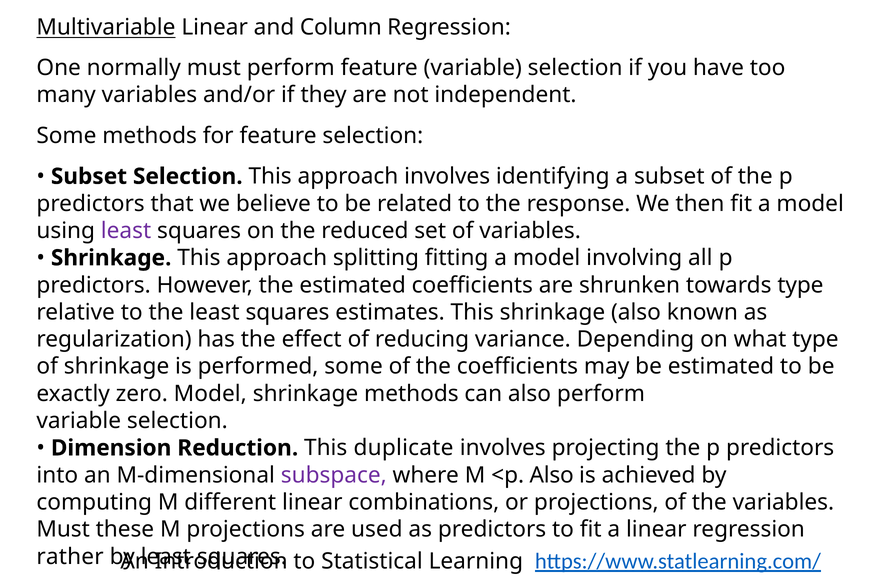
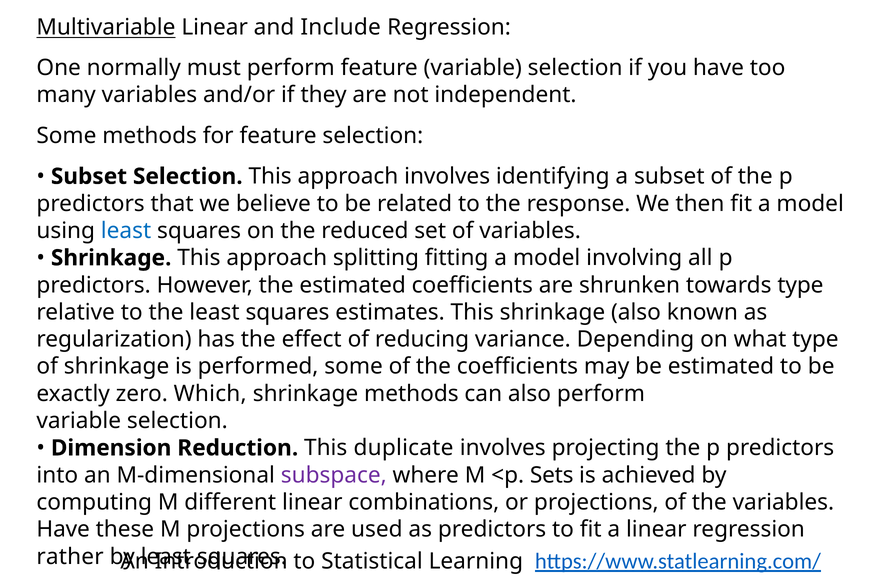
Column: Column -> Include
least at (126, 231) colour: purple -> blue
zero Model: Model -> Which
<p Also: Also -> Sets
Must at (63, 530): Must -> Have
